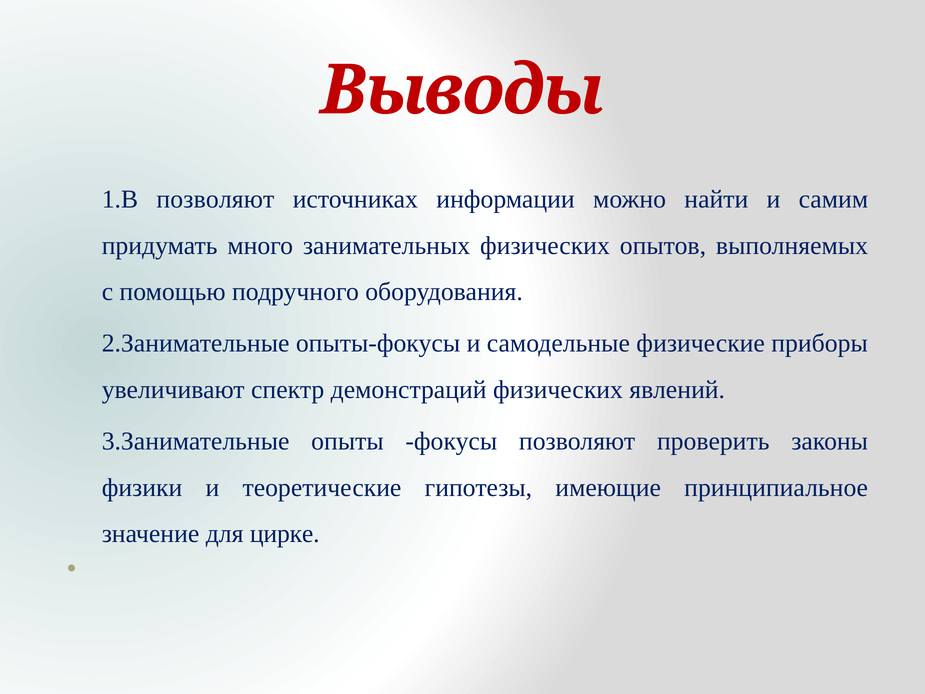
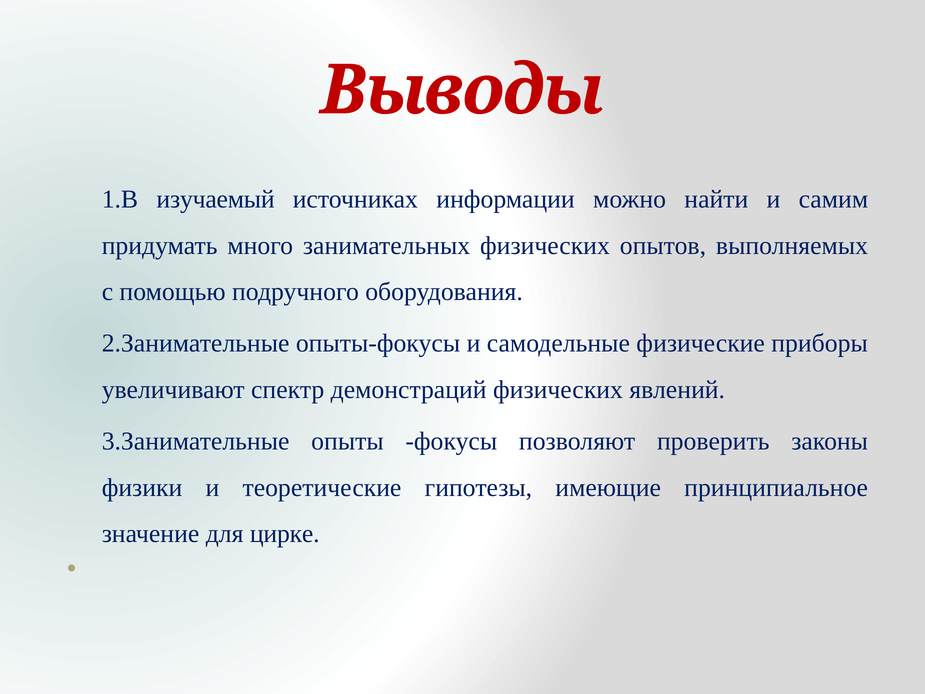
1.В позволяют: позволяют -> изучаемый
